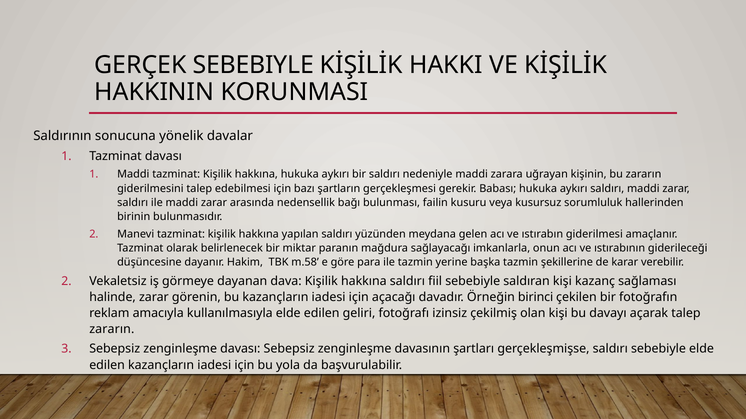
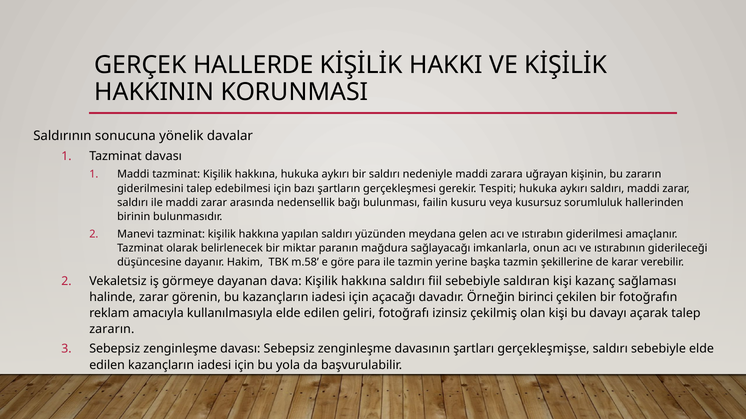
GERÇEK SEBEBIYLE: SEBEBIYLE -> HALLERDE
Babası: Babası -> Tespiti
